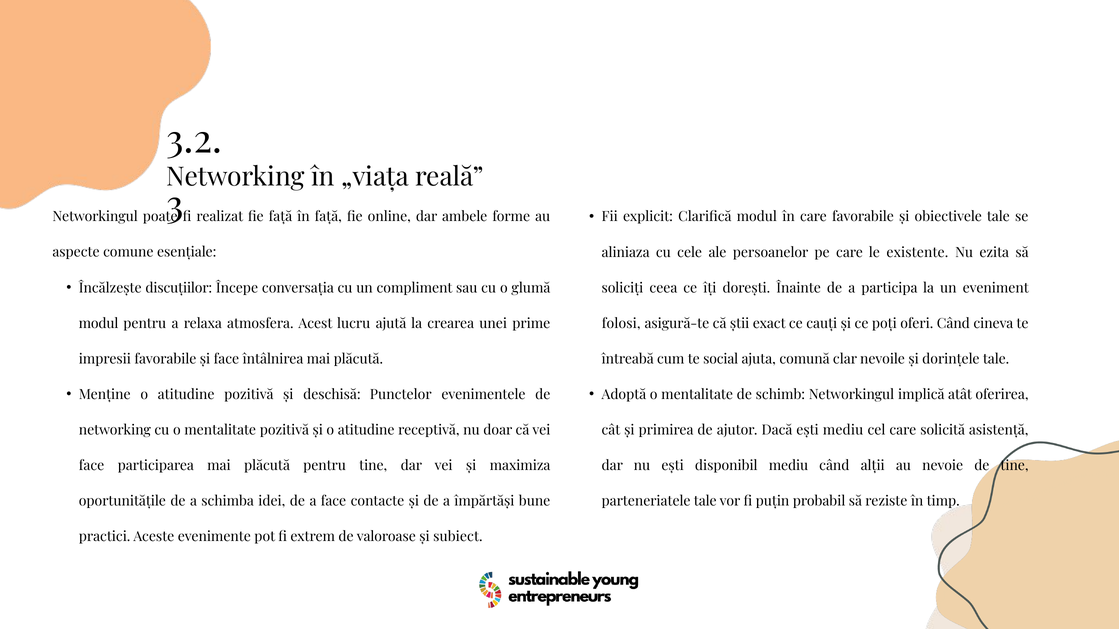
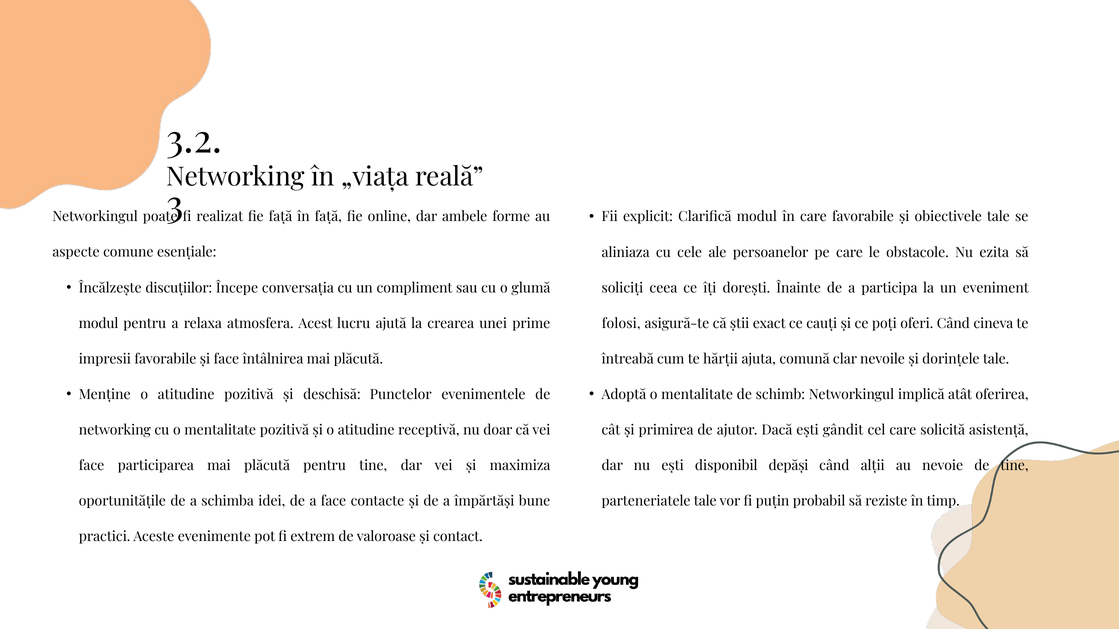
existente: existente -> obstacole
social: social -> hărții
ești mediu: mediu -> gândit
disponibil mediu: mediu -> depăși
subiect: subiect -> contact
